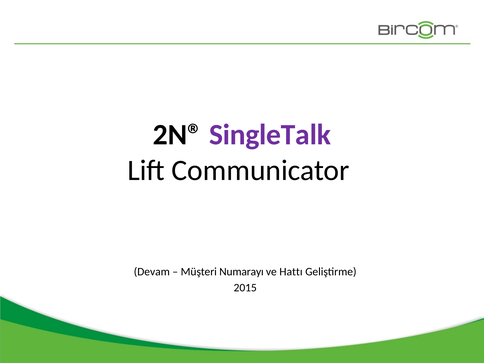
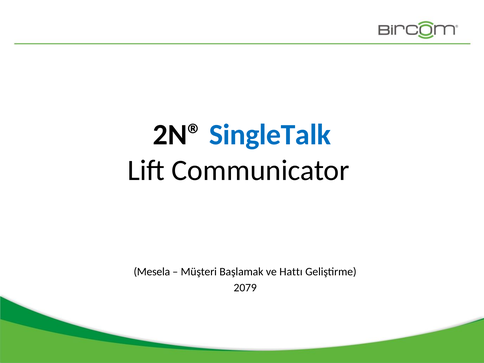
SingleTalk colour: purple -> blue
Devam: Devam -> Mesela
Numarayı: Numarayı -> Başlamak
2015: 2015 -> 2079
